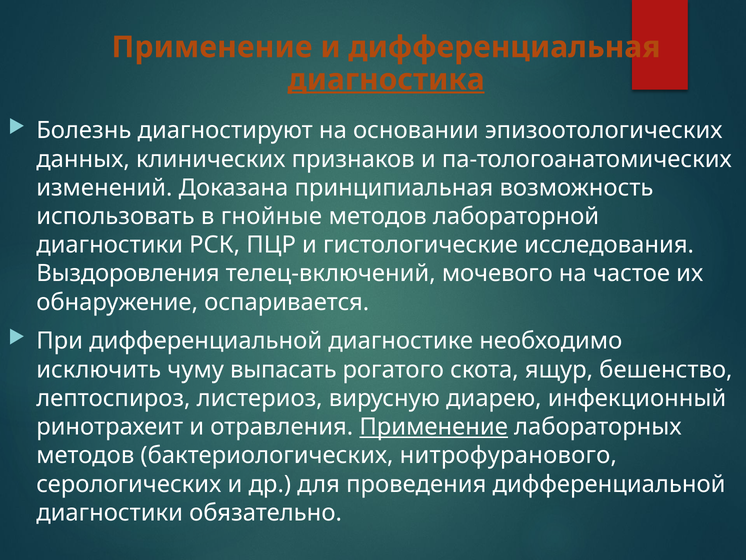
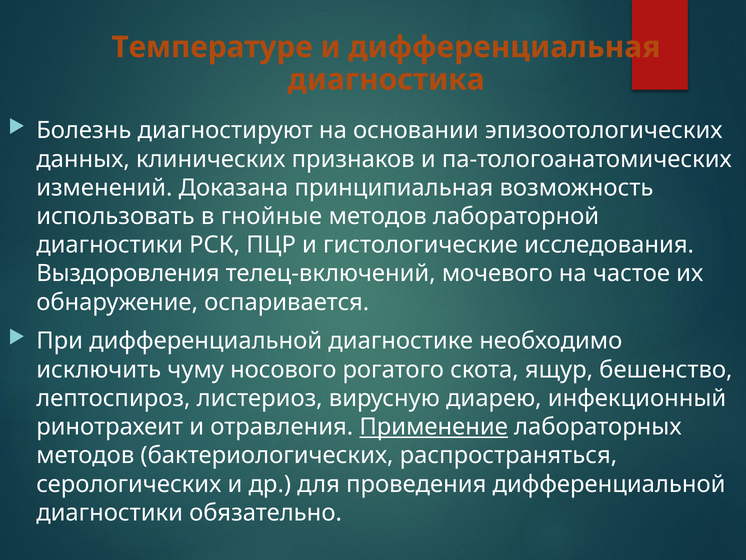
Применение at (212, 47): Применение -> Температуре
диагностика underline: present -> none
выпасать: выпасать -> носового
нитрофуранового: нитрофуранового -> распространяться
